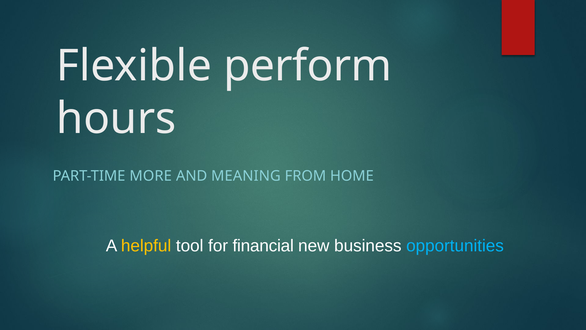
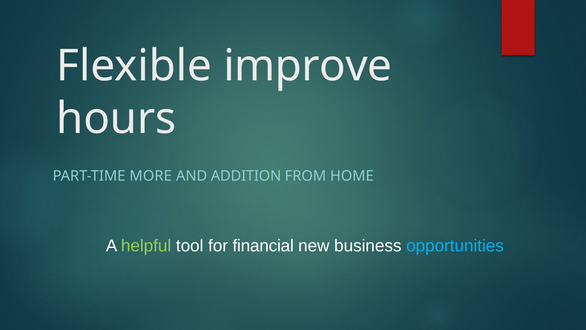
perform: perform -> improve
MEANING: MEANING -> ADDITION
helpful colour: yellow -> light green
